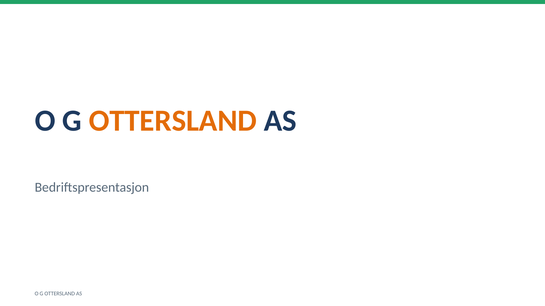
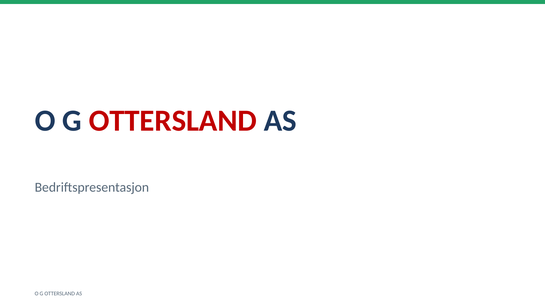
OTTERSLAND at (173, 121) colour: orange -> red
